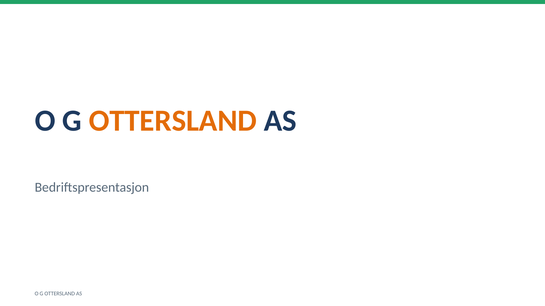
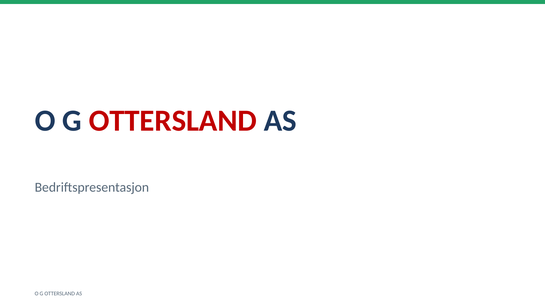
OTTERSLAND at (173, 121) colour: orange -> red
